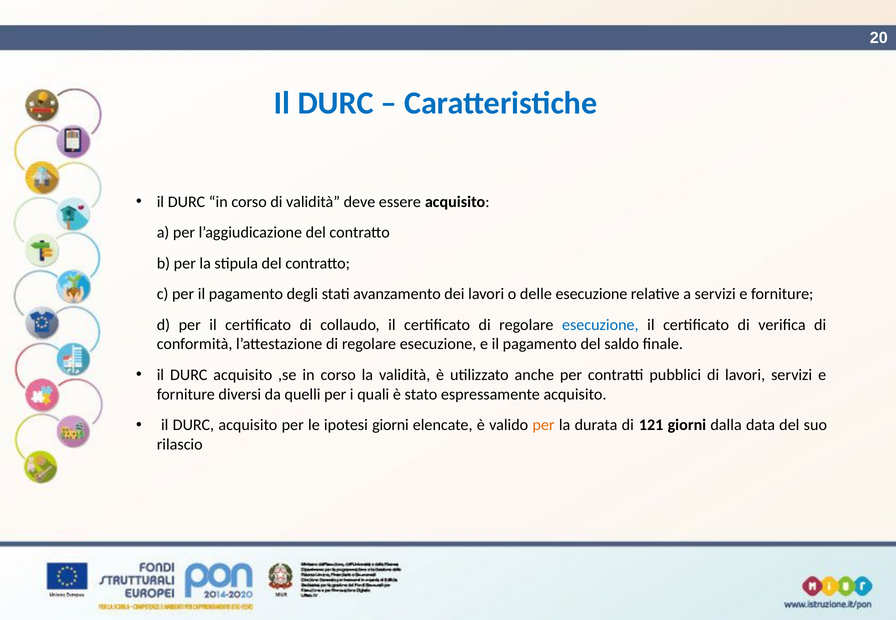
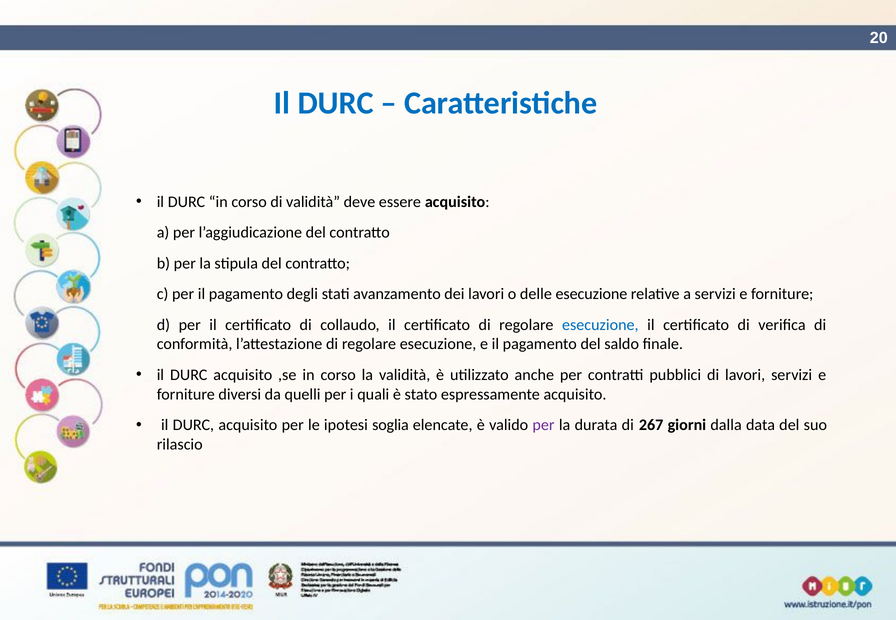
ipotesi giorni: giorni -> soglia
per at (544, 425) colour: orange -> purple
121: 121 -> 267
